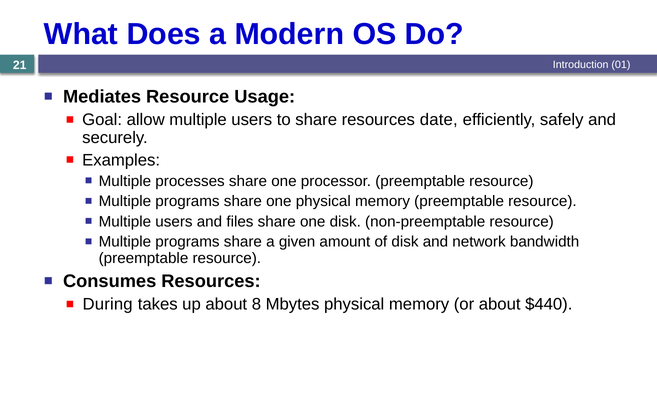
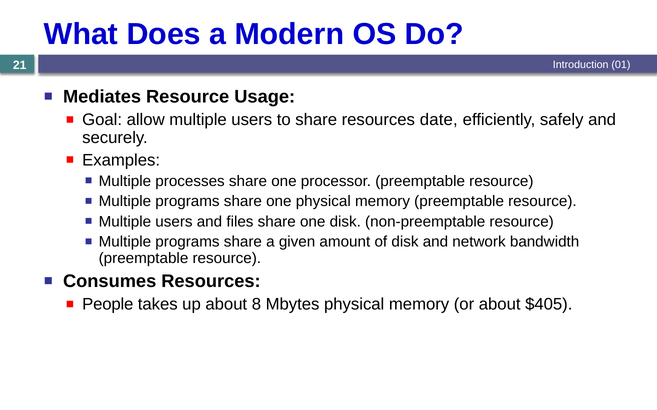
During: During -> People
$440: $440 -> $405
